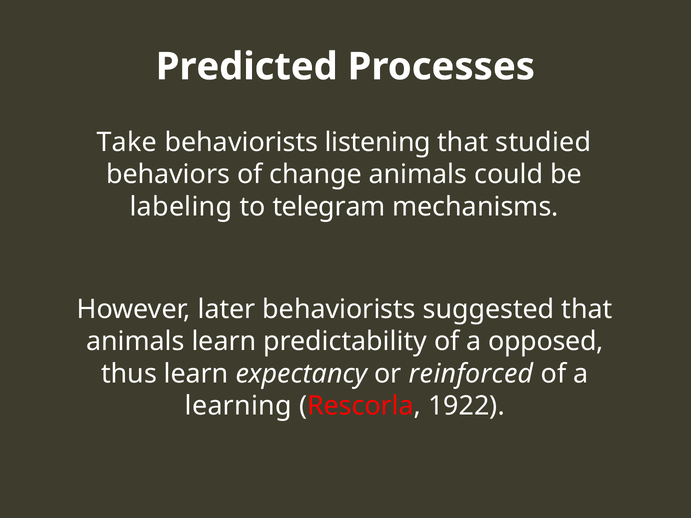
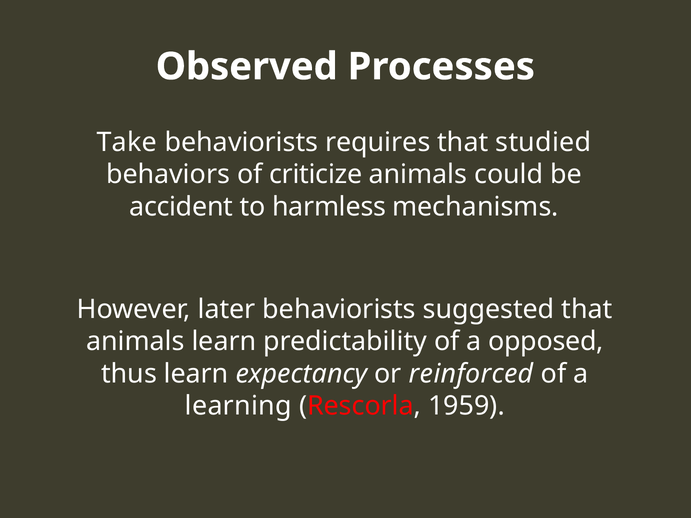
Predicted: Predicted -> Observed
listening: listening -> requires
change: change -> criticize
labeling: labeling -> accident
telegram: telegram -> harmless
1922: 1922 -> 1959
